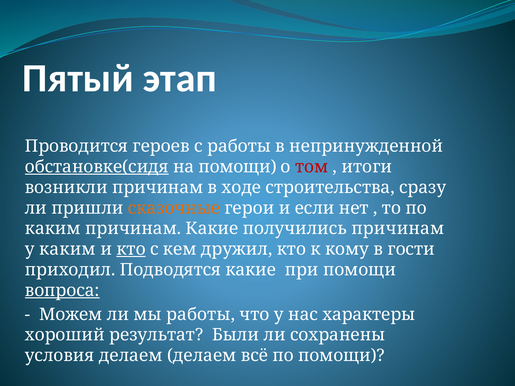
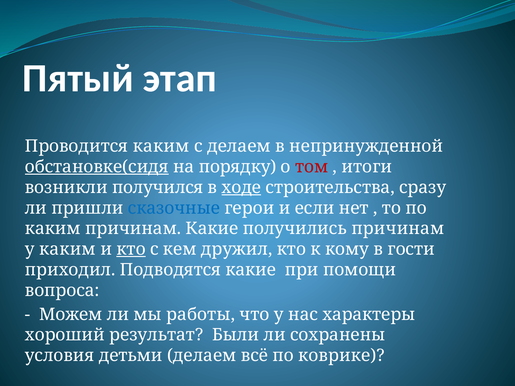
Проводится героев: героев -> каким
с работы: работы -> делаем
на помощи: помощи -> порядку
возникли причинам: причинам -> получился
ходе underline: none -> present
сказочные colour: orange -> blue
вопроса underline: present -> none
условия делаем: делаем -> детьми
по помощи: помощи -> коврике
